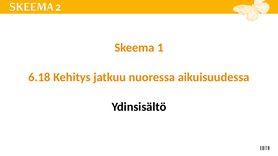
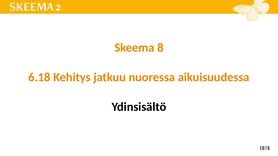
1: 1 -> 8
